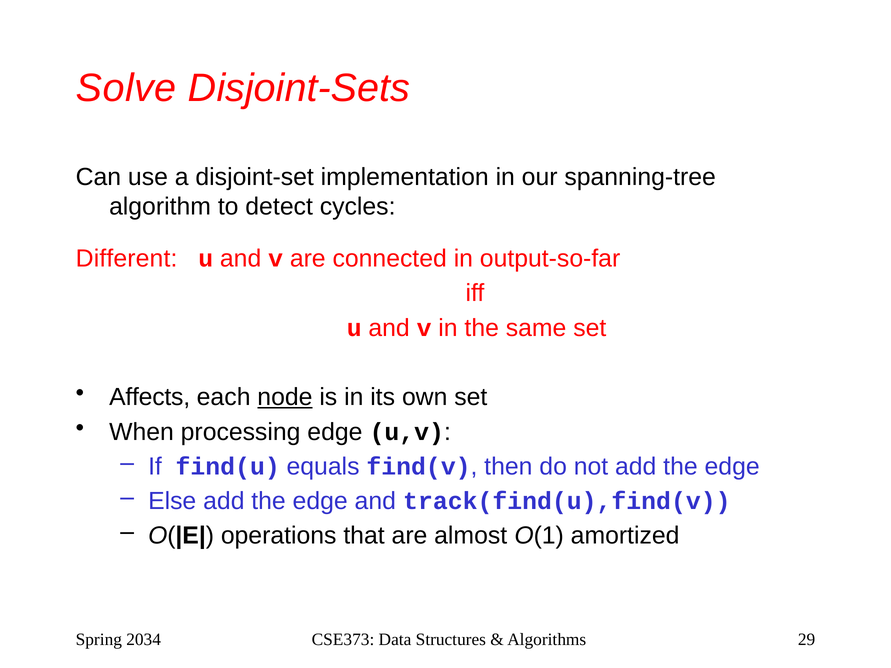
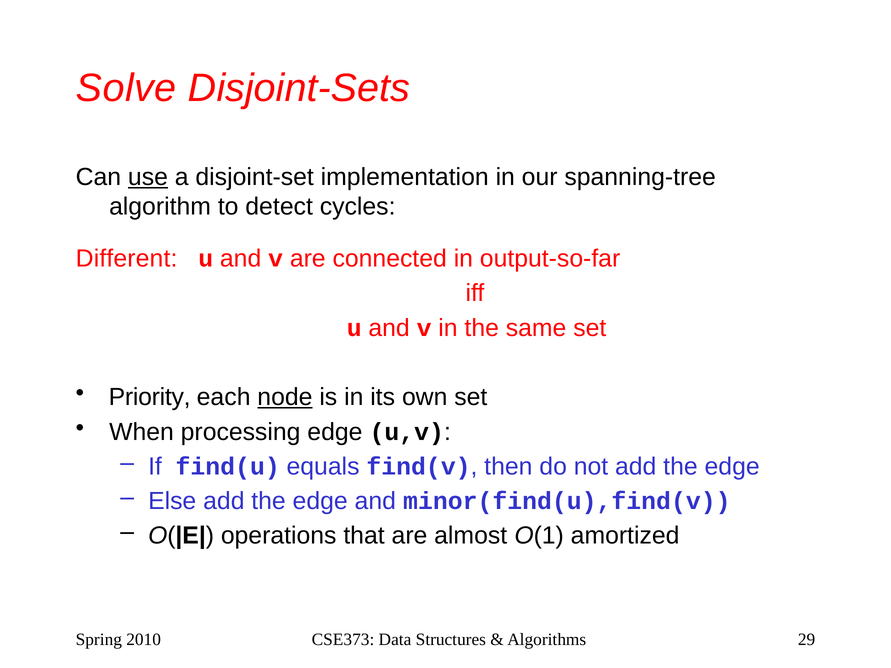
use underline: none -> present
Affects: Affects -> Priority
track(find(u),find(v: track(find(u),find(v -> minor(find(u),find(v
2034: 2034 -> 2010
